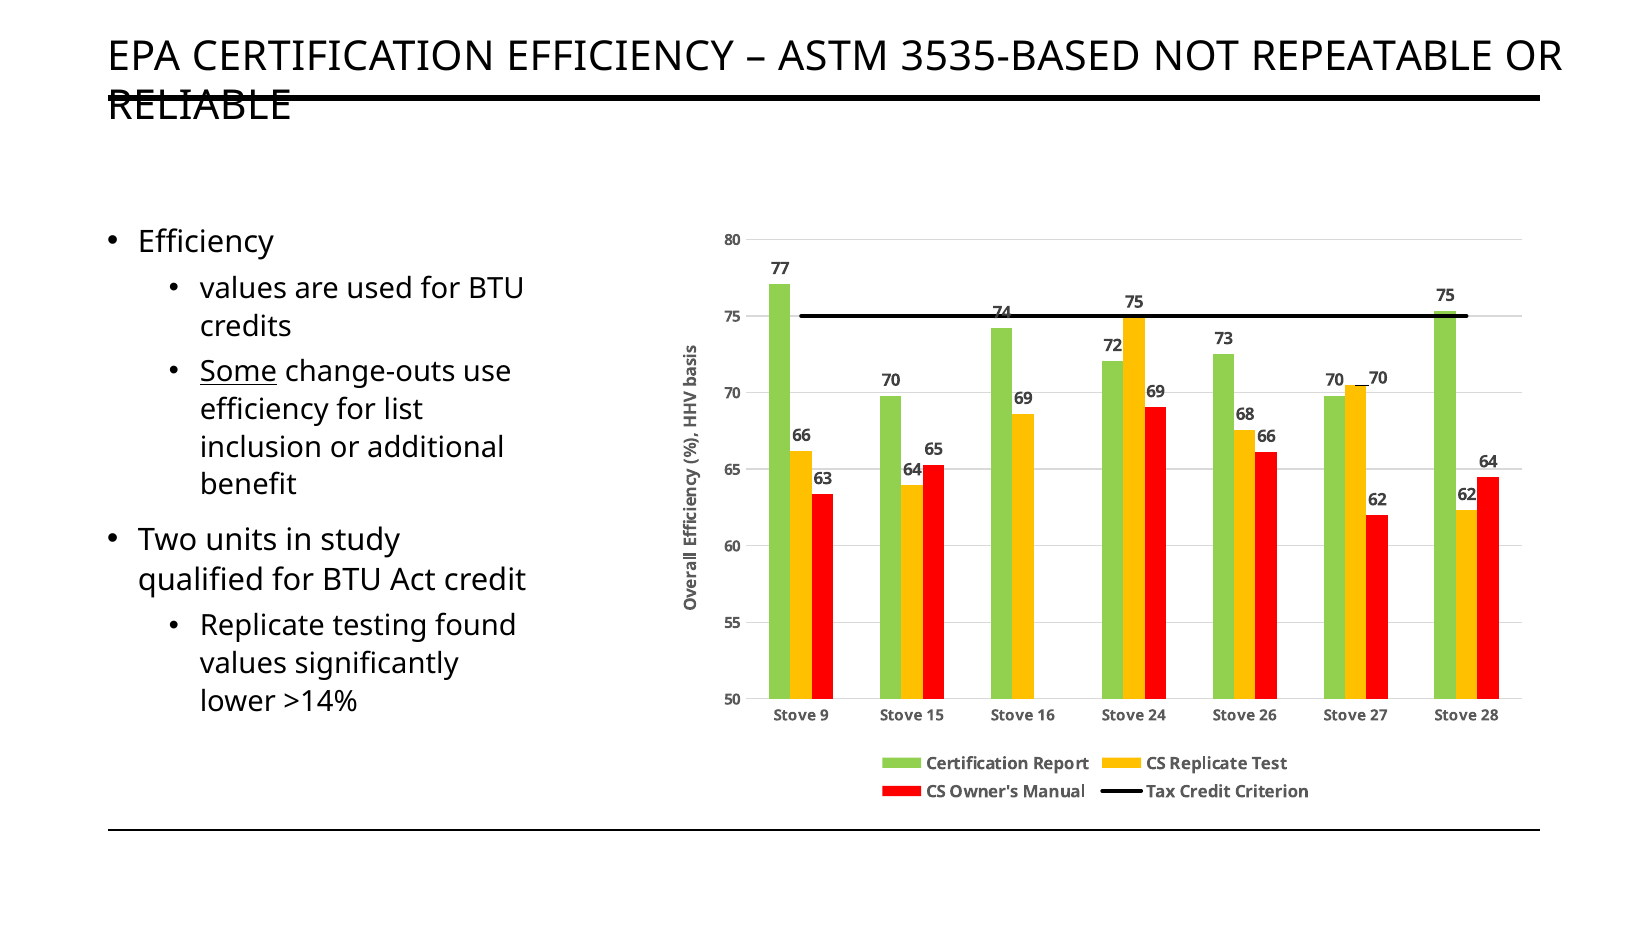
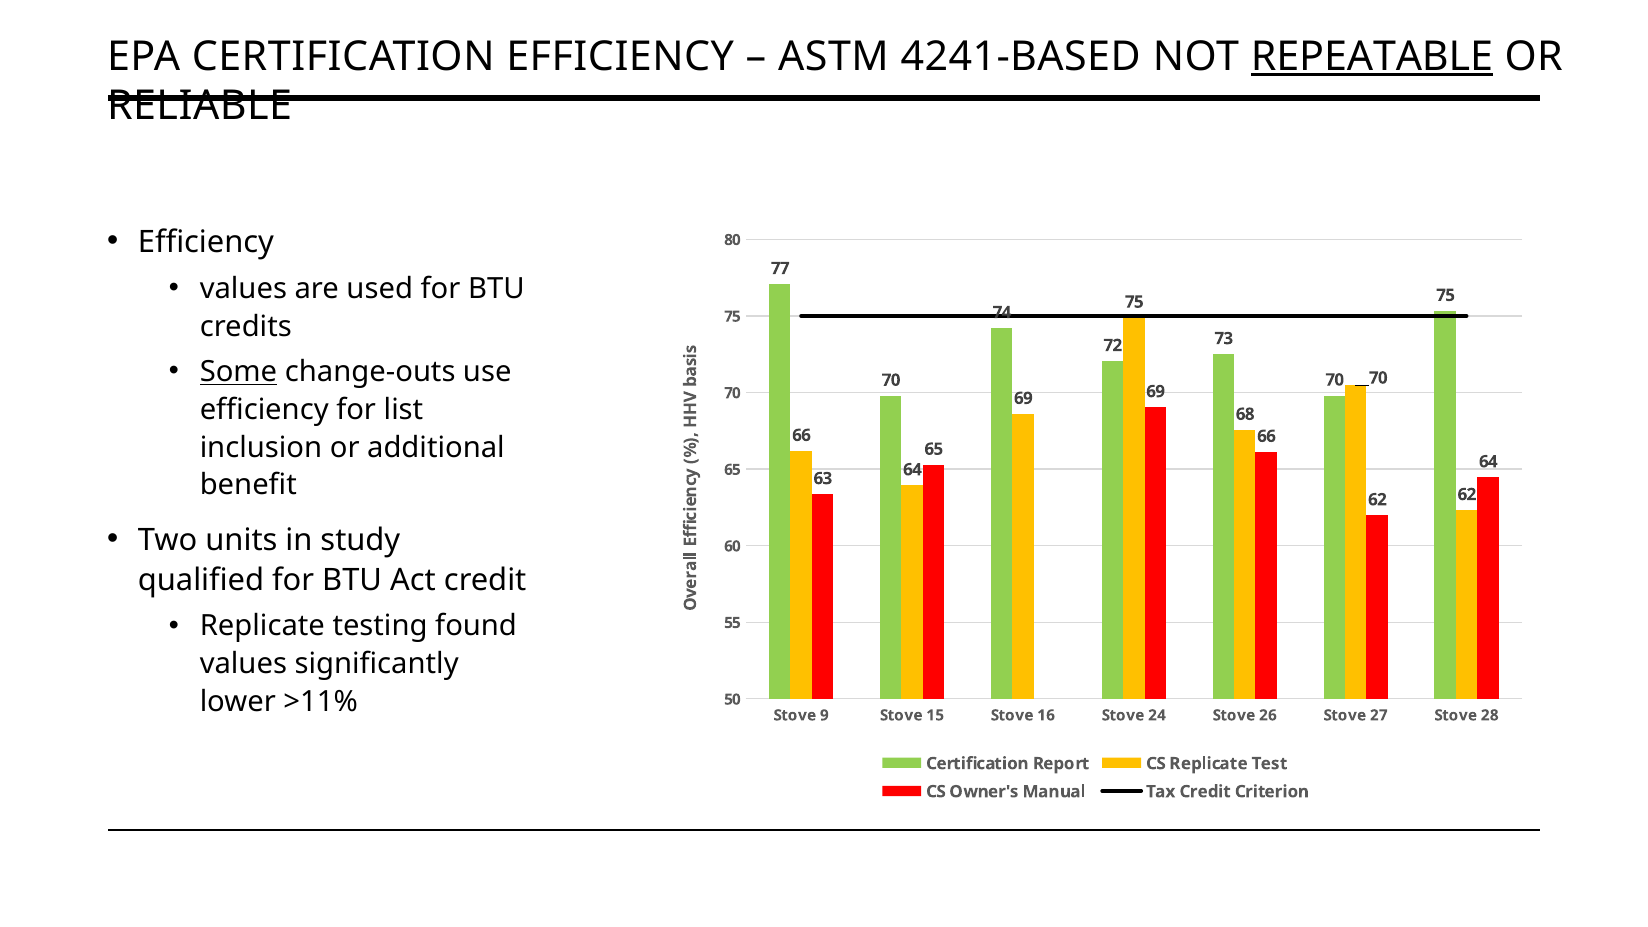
3535-BASED: 3535-BASED -> 4241-BASED
REPEATABLE underline: none -> present
>14%: >14% -> >11%
